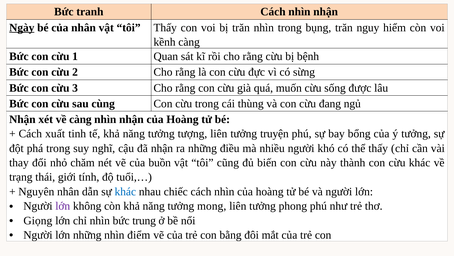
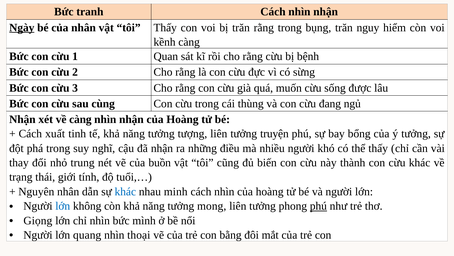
trăn nhìn: nhìn -> rằng
chăm: chăm -> trung
chiếc: chiếc -> minh
lớn at (63, 206) colour: purple -> blue
phú at (318, 206) underline: none -> present
trung: trung -> mình
lớn những: những -> quang
điểm: điểm -> thoại
